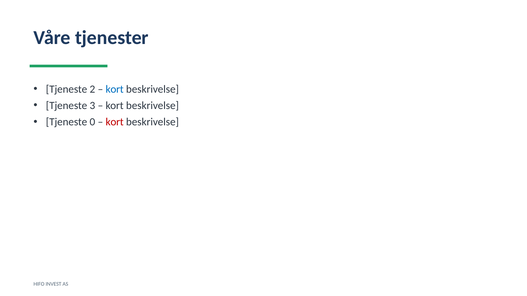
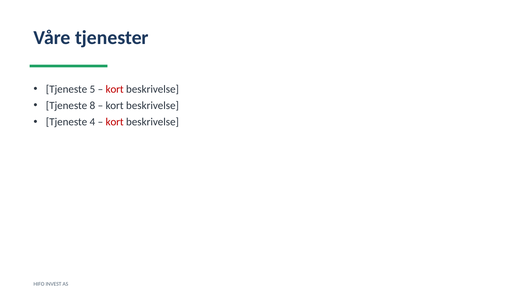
2: 2 -> 5
kort at (115, 89) colour: blue -> red
3: 3 -> 8
0: 0 -> 4
